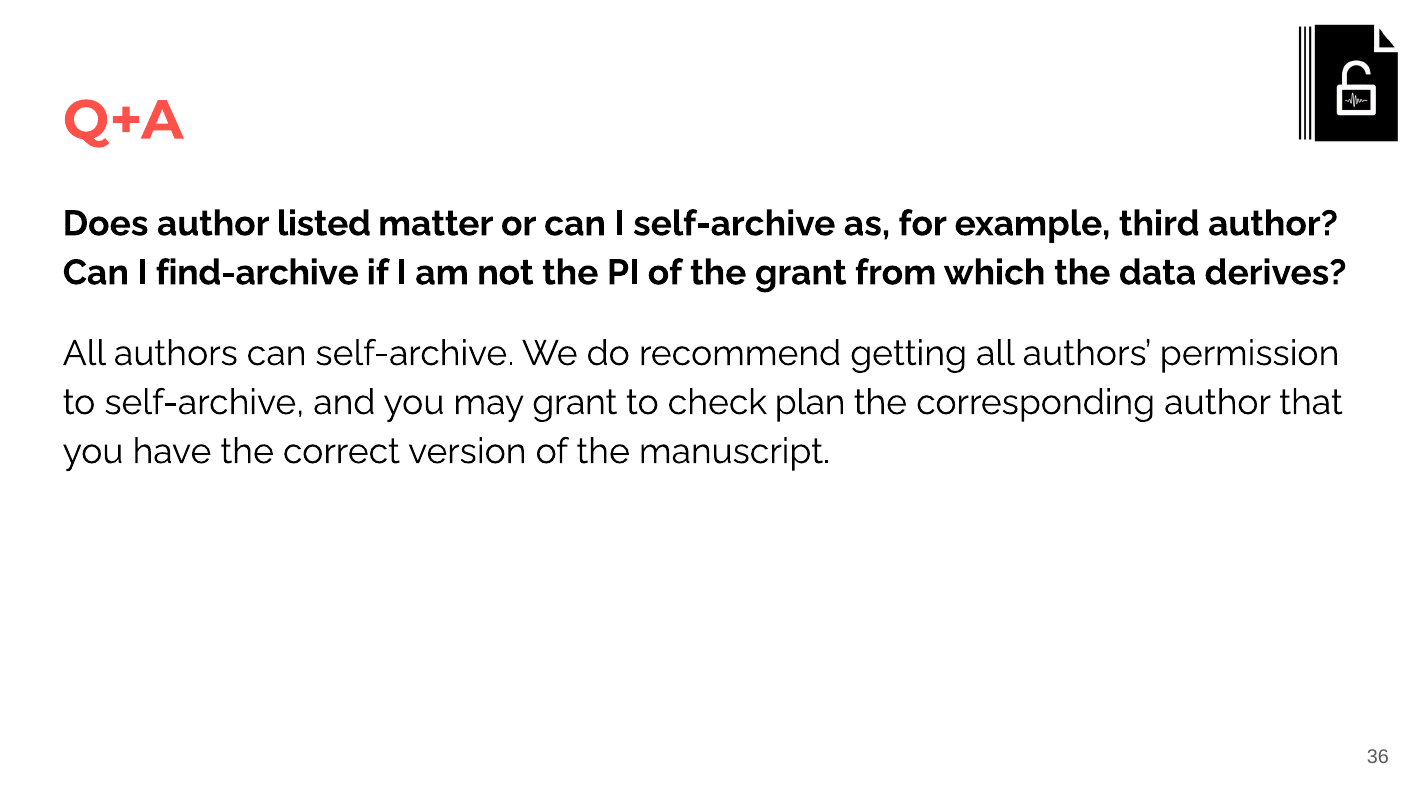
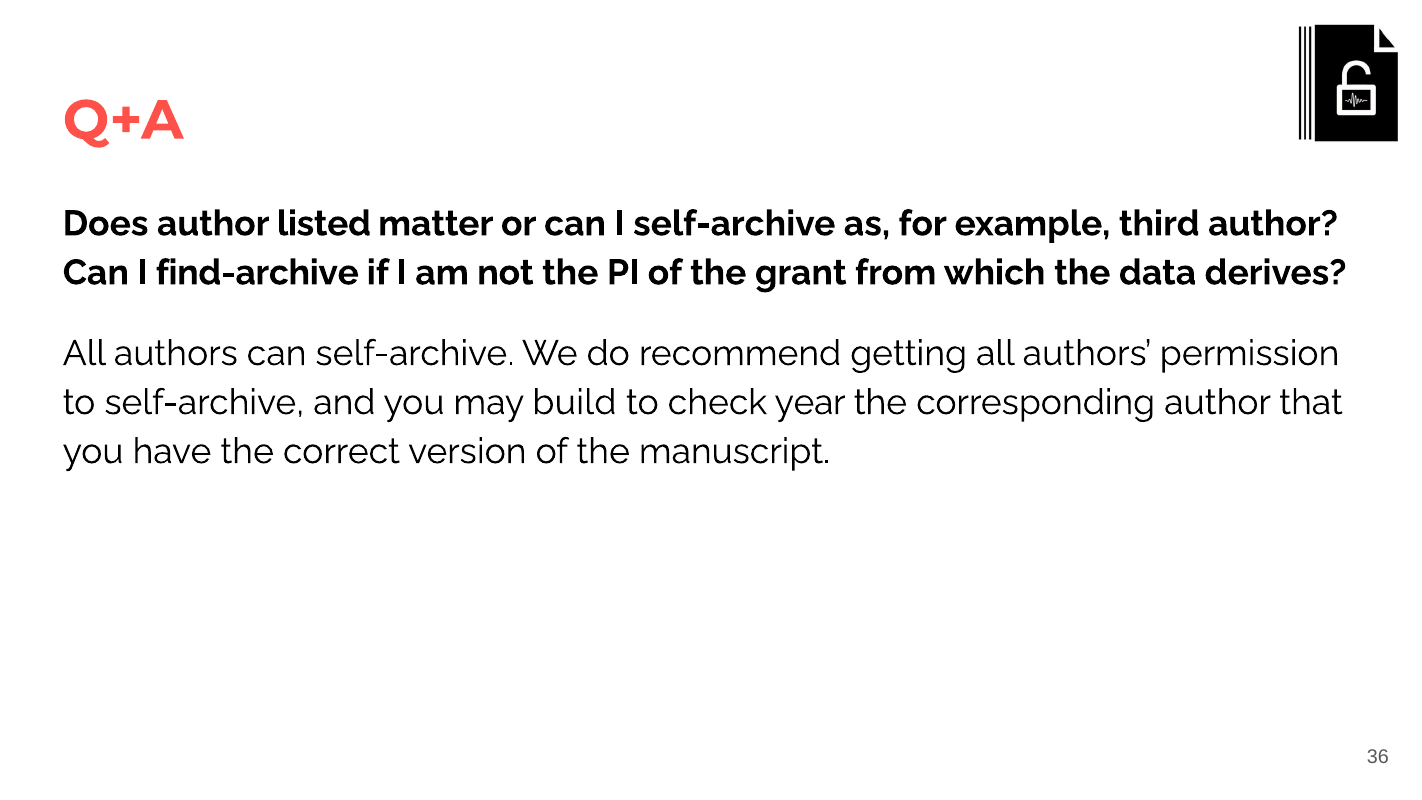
may grant: grant -> build
plan: plan -> year
